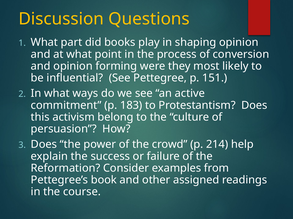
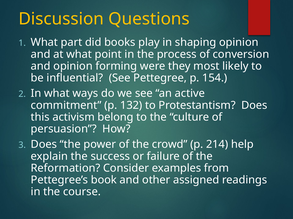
151: 151 -> 154
183: 183 -> 132
